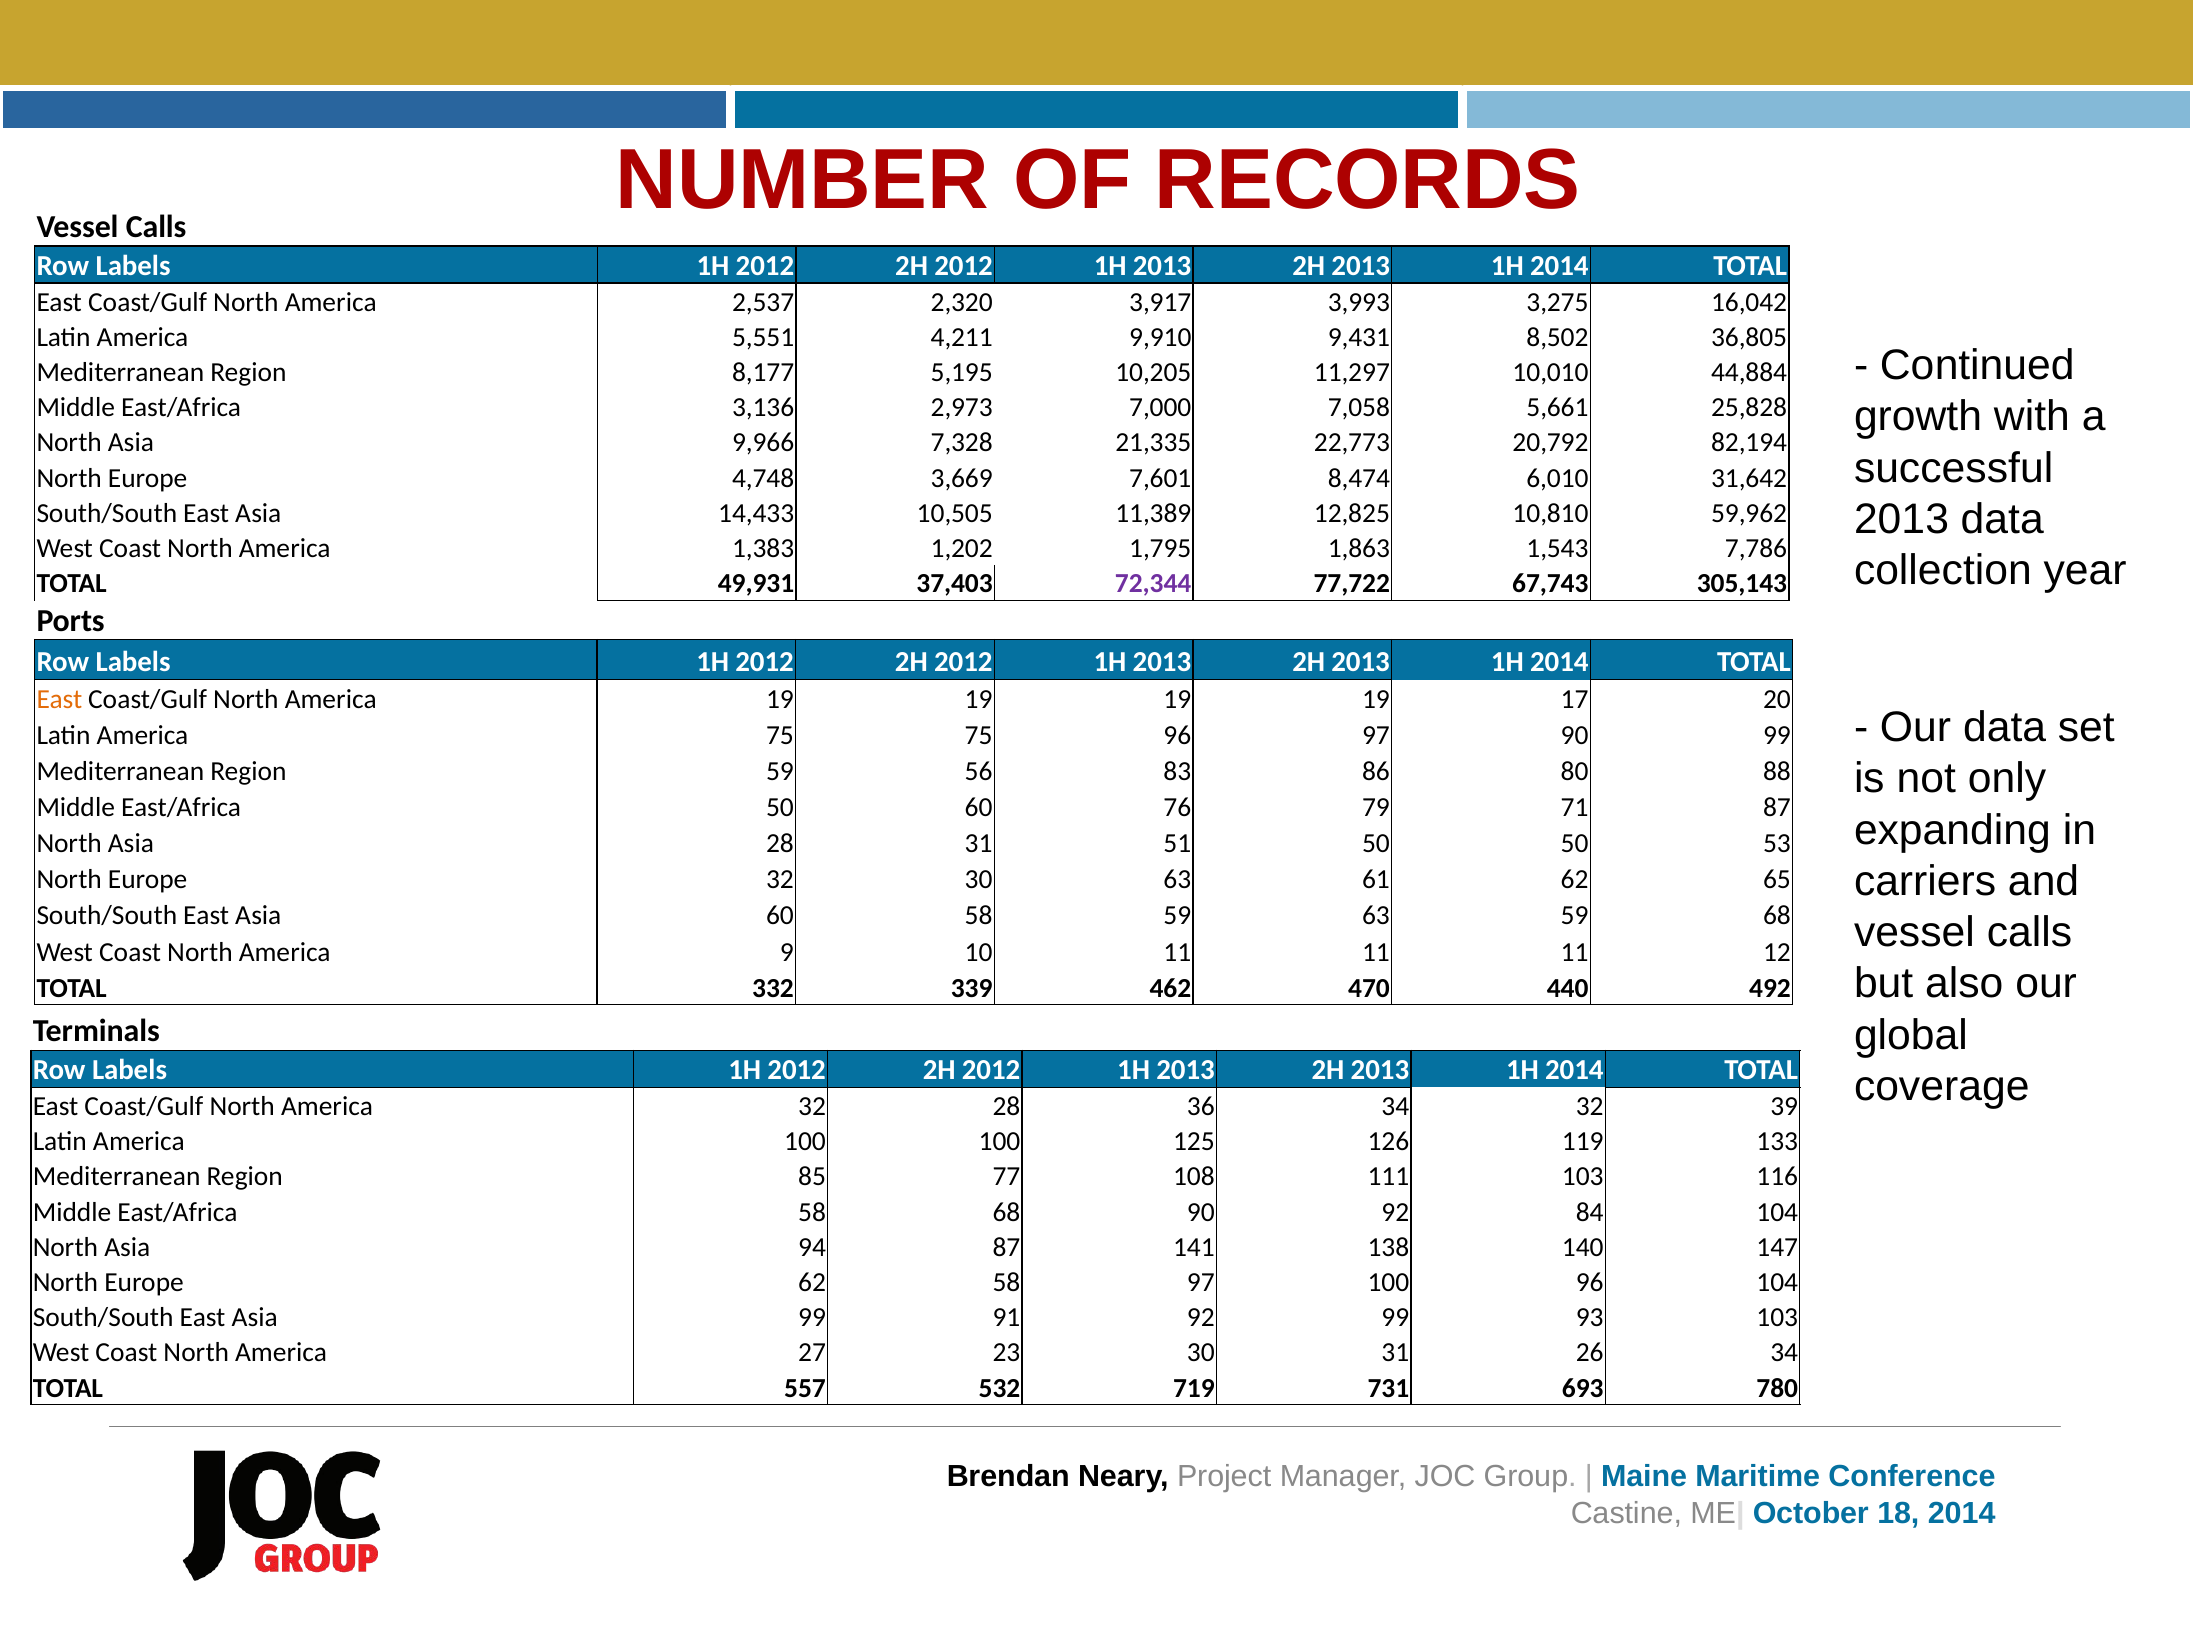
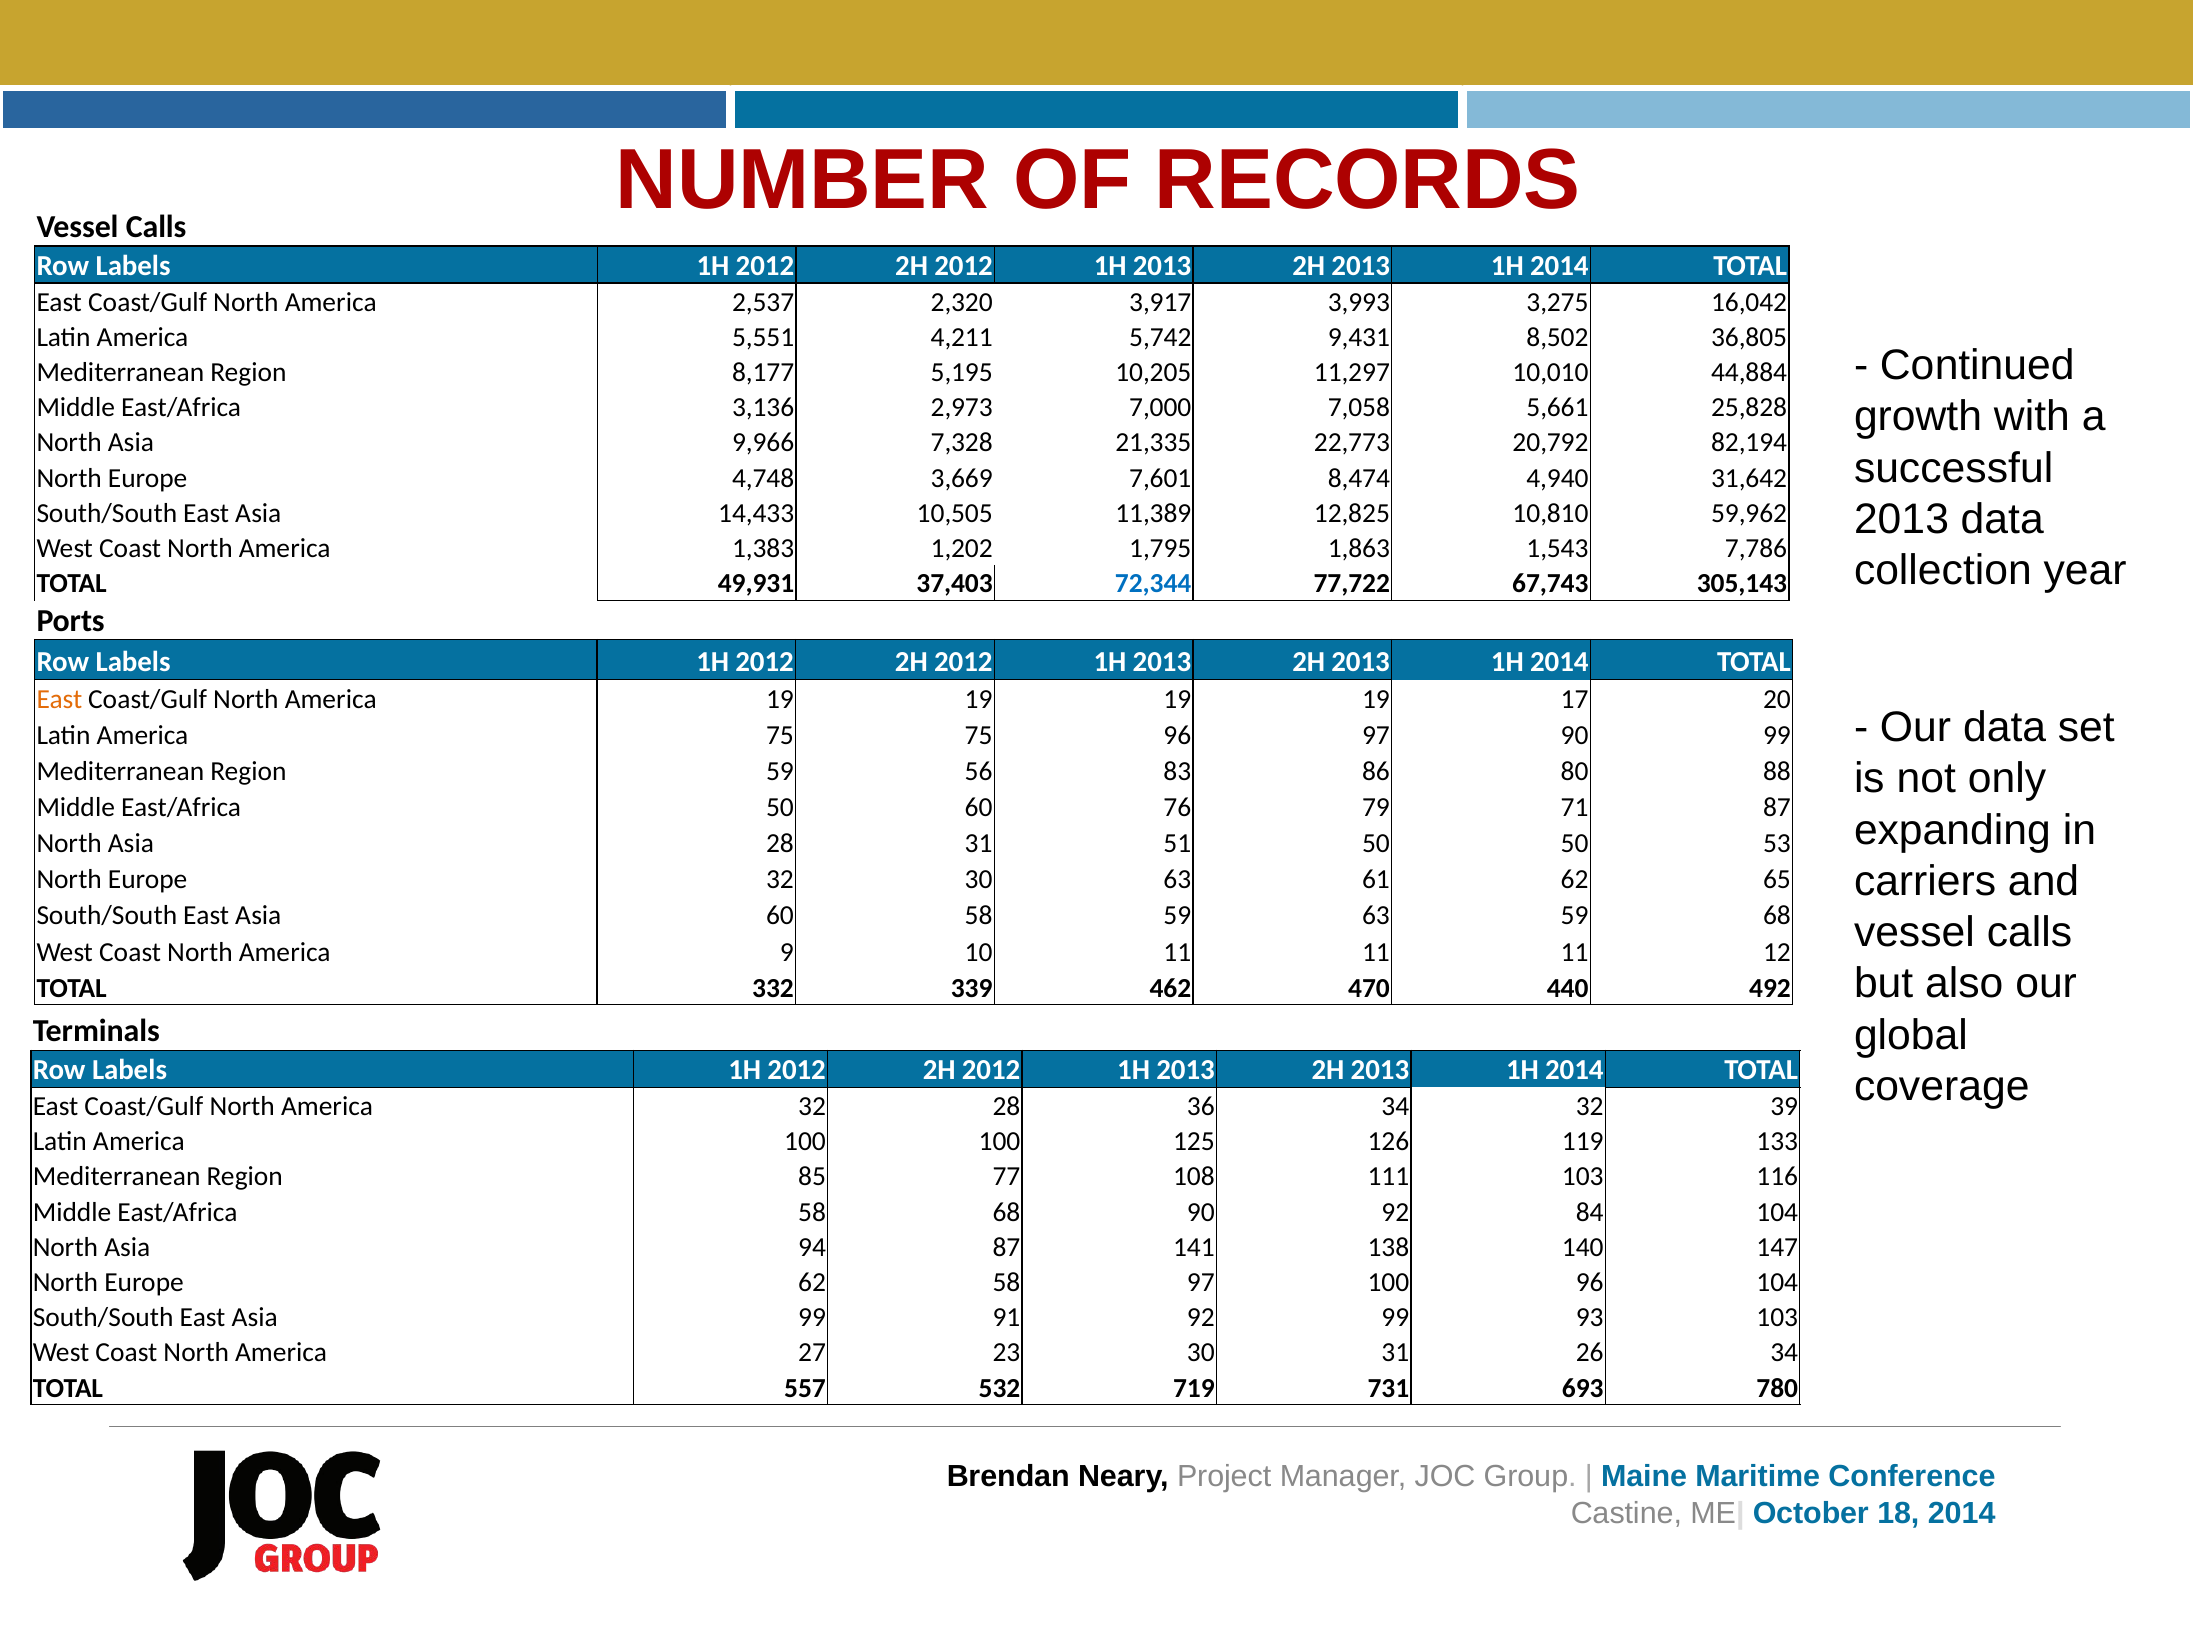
9,910: 9,910 -> 5,742
6,010: 6,010 -> 4,940
72,344 colour: purple -> blue
